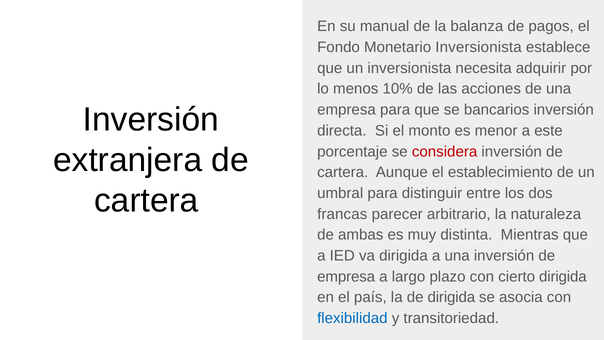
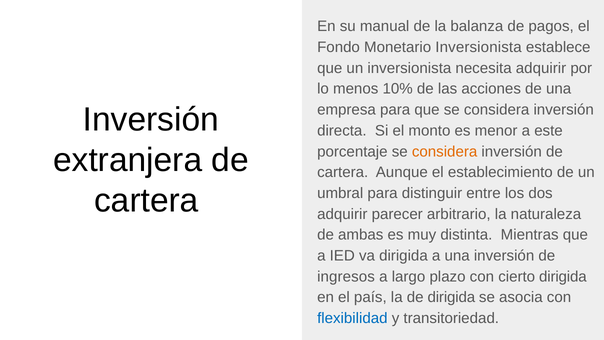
que se bancarios: bancarios -> considera
considera at (445, 151) colour: red -> orange
francas at (342, 214): francas -> adquirir
empresa at (346, 276): empresa -> ingresos
